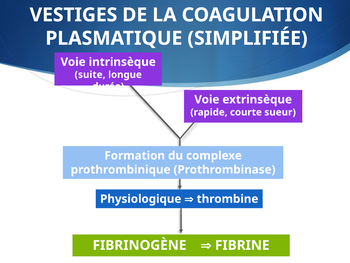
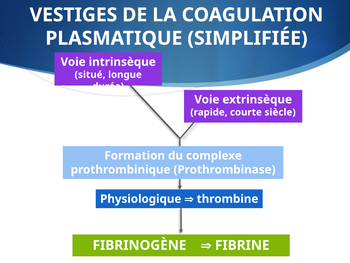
suite: suite -> situé
sueur: sueur -> siècle
